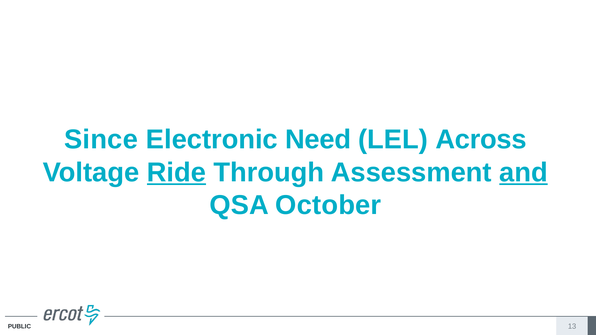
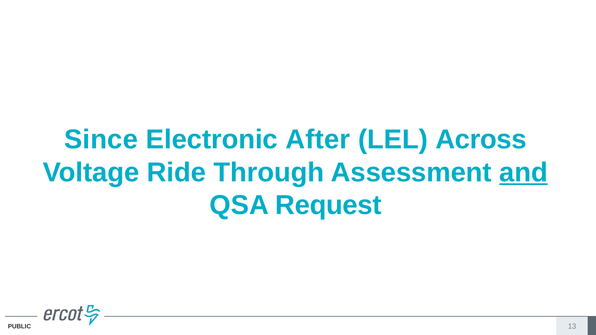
Need: Need -> After
Ride underline: present -> none
October: October -> Request
